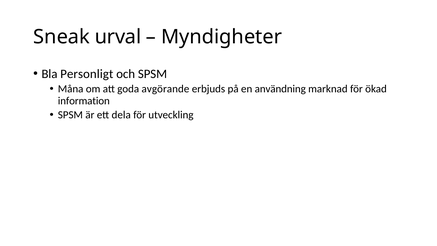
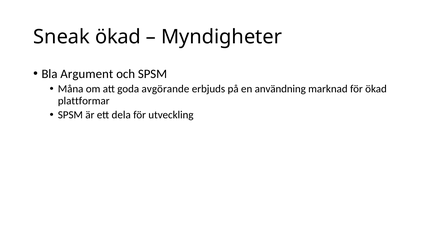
Sneak urval: urval -> ökad
Personligt: Personligt -> Argument
information: information -> plattformar
